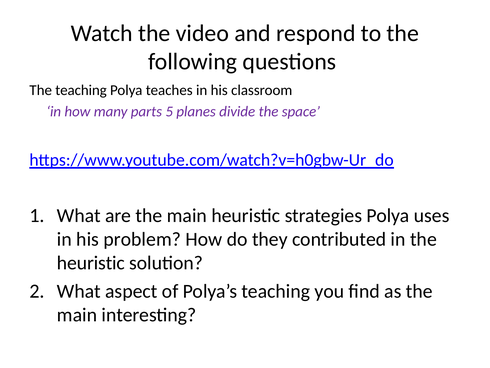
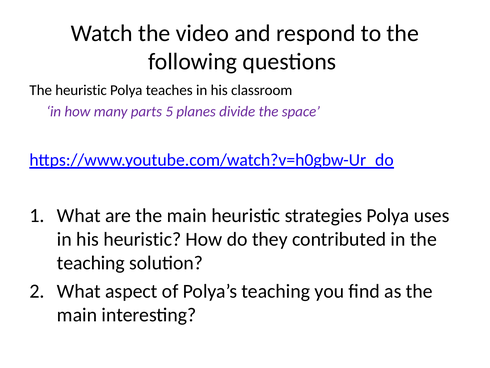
The teaching: teaching -> heuristic
his problem: problem -> heuristic
heuristic at (91, 263): heuristic -> teaching
